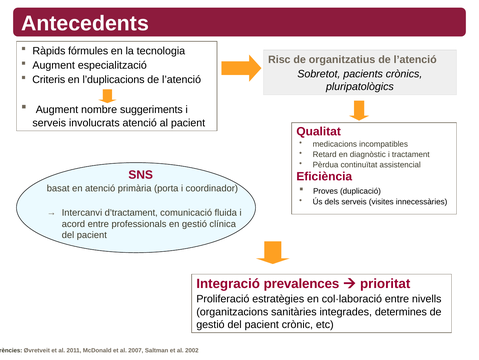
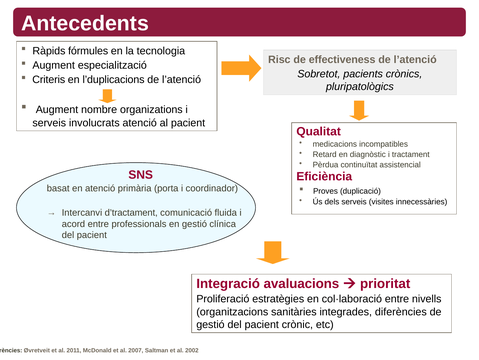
organitzatius: organitzatius -> effectiveness
suggeriments: suggeriments -> organizations
prevalences: prevalences -> avaluacions
determines: determines -> diferències
